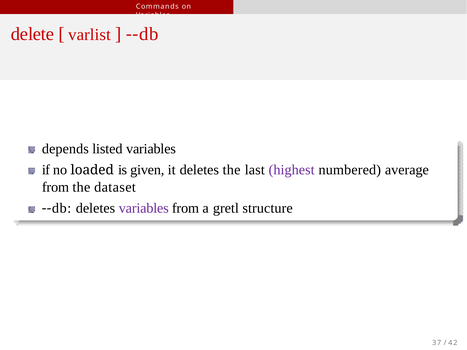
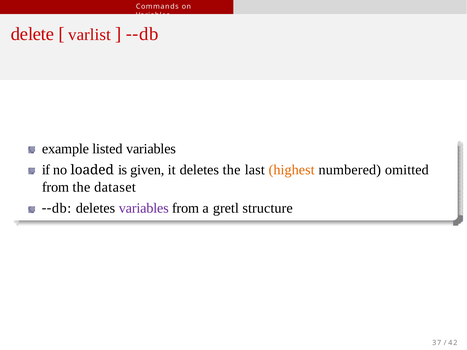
depends: depends -> example
highest colour: purple -> orange
average: average -> omitted
